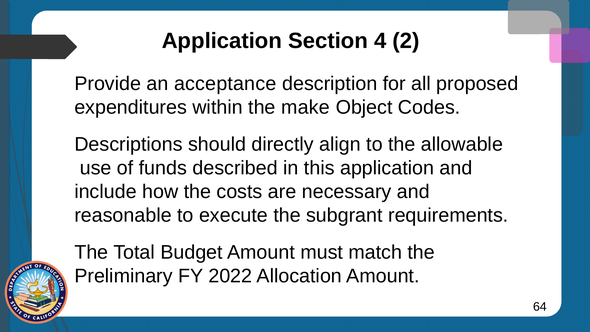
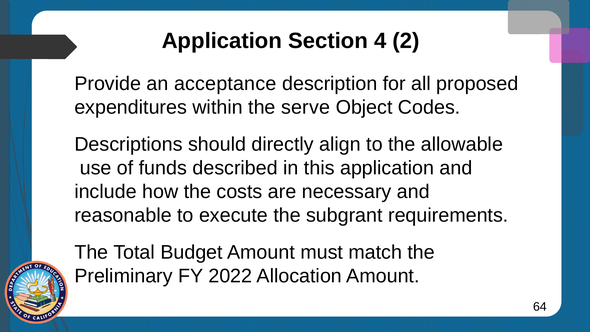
make: make -> serve
